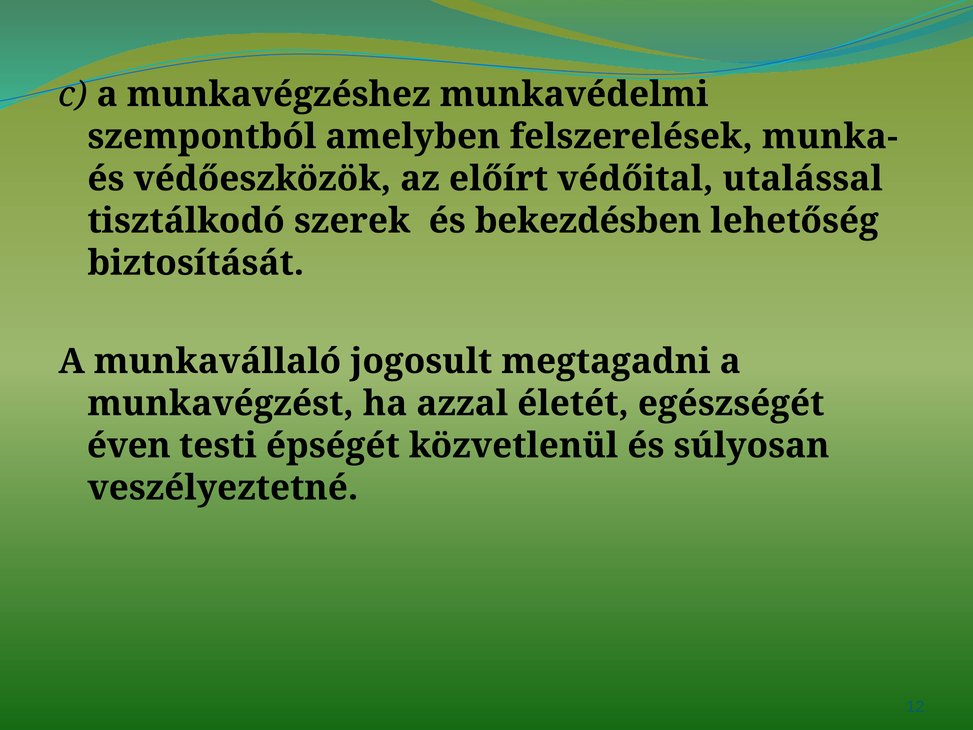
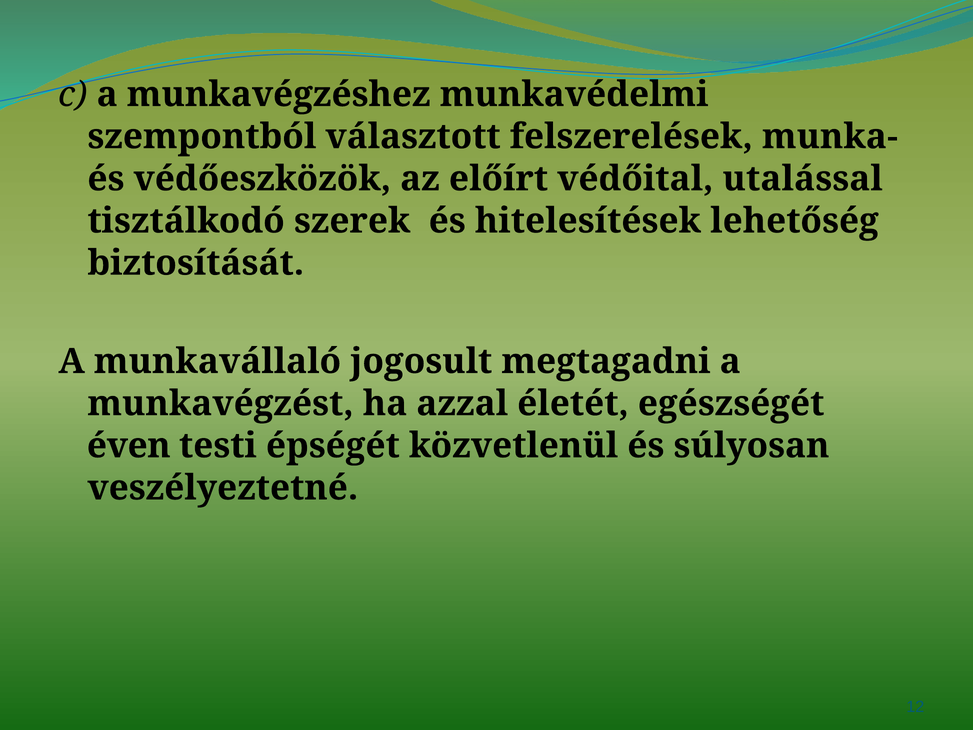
amelyben: amelyben -> választott
bekezdésben: bekezdésben -> hitelesítések
